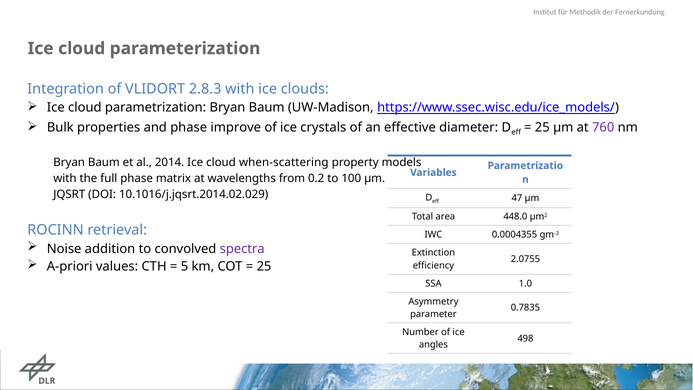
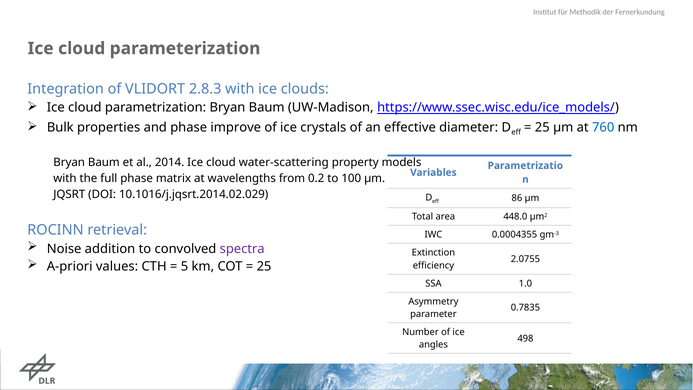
760 colour: purple -> blue
when-scattering: when-scattering -> water-scattering
47: 47 -> 86
